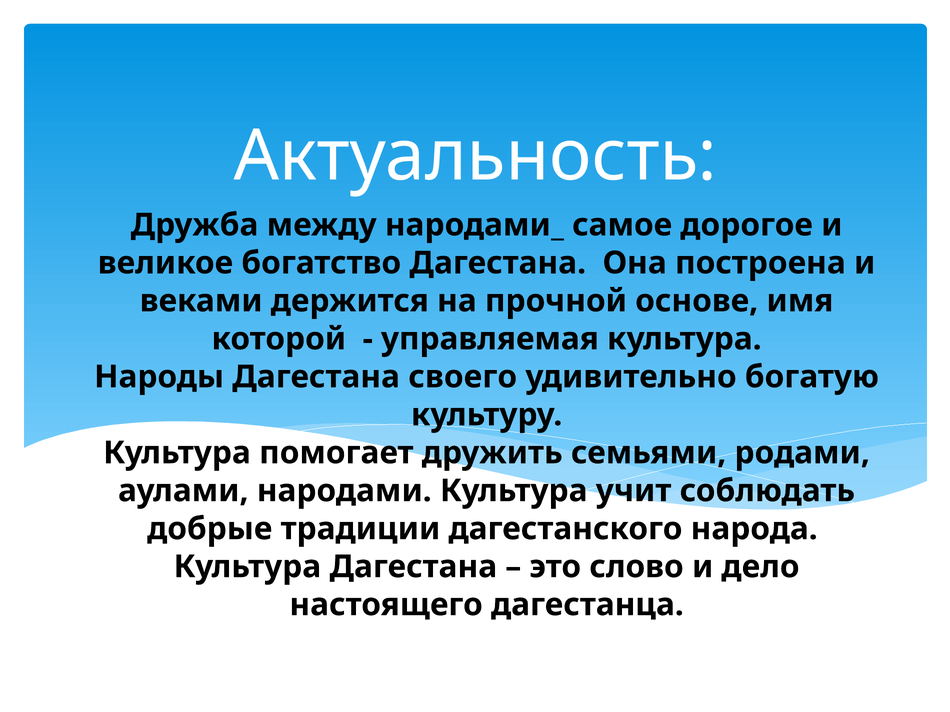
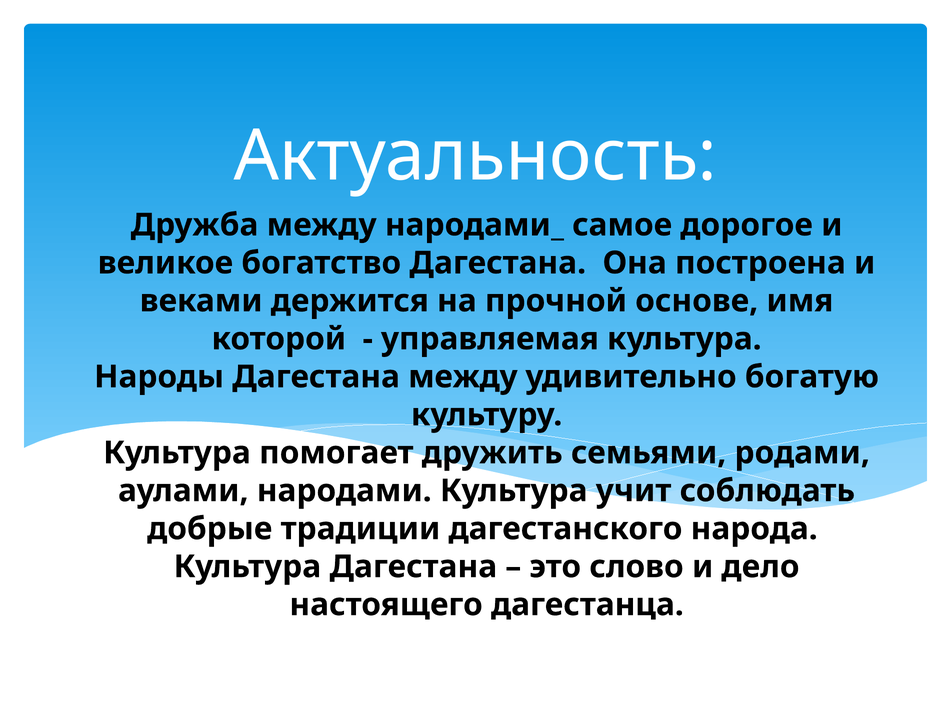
Дагестана своего: своего -> между
